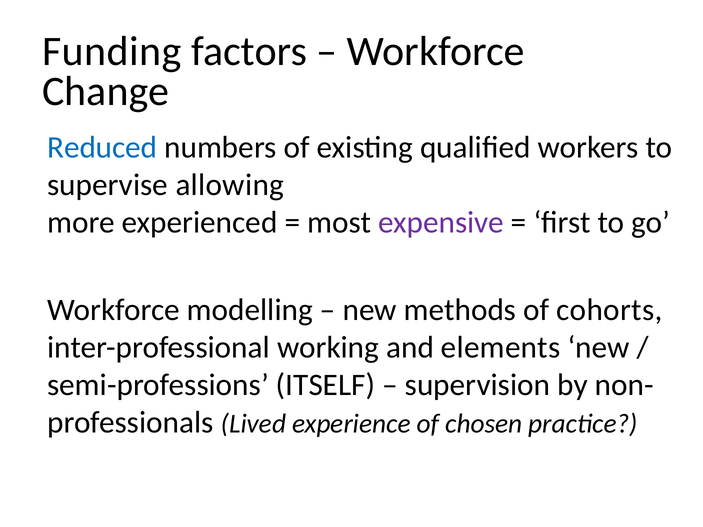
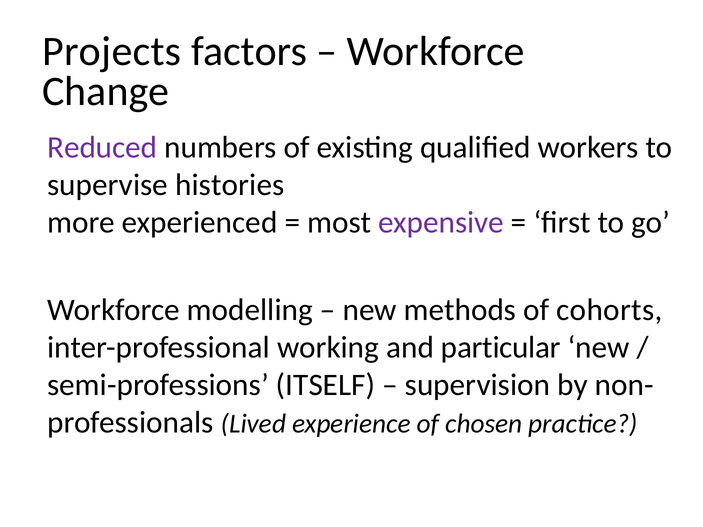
Funding: Funding -> Projects
Reduced colour: blue -> purple
allowing: allowing -> histories
elements: elements -> particular
